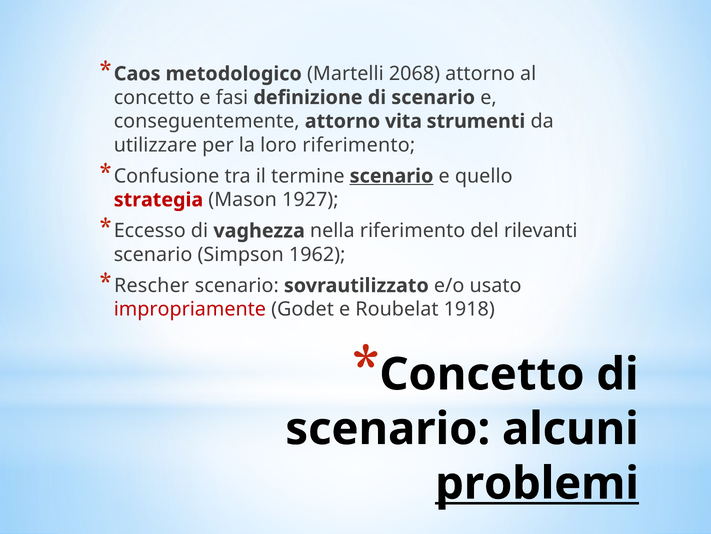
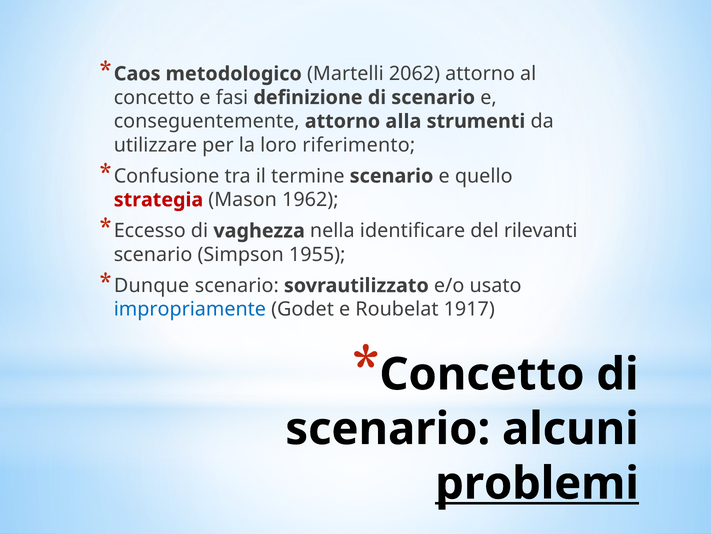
2068: 2068 -> 2062
vita: vita -> alla
scenario at (392, 176) underline: present -> none
1927: 1927 -> 1962
nella riferimento: riferimento -> identificare
1962: 1962 -> 1955
Rescher: Rescher -> Dunque
impropriamente colour: red -> blue
1918: 1918 -> 1917
